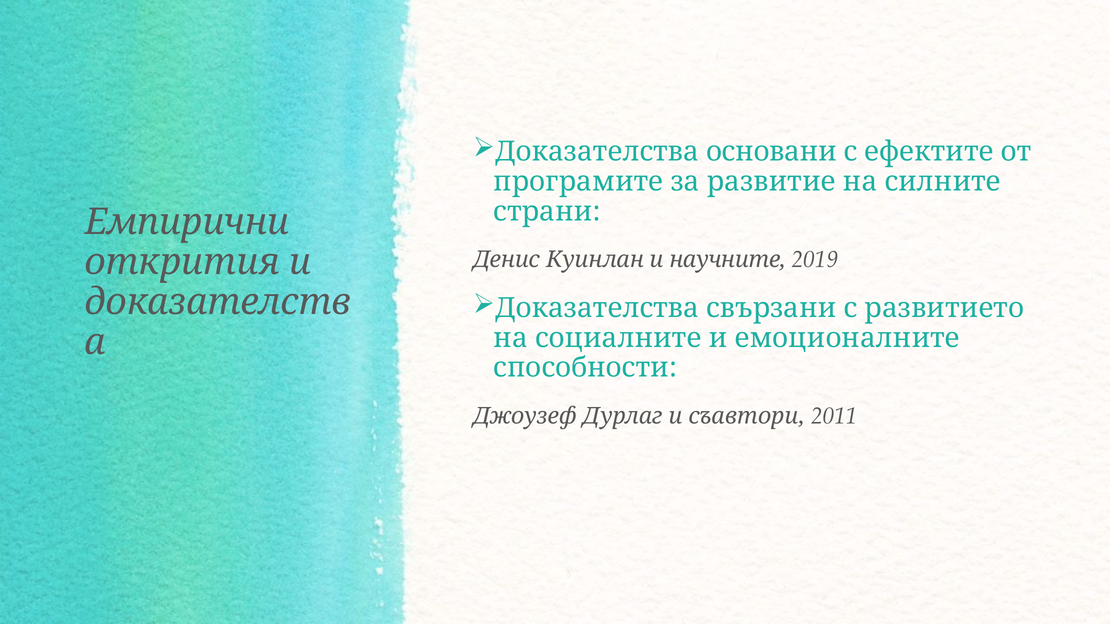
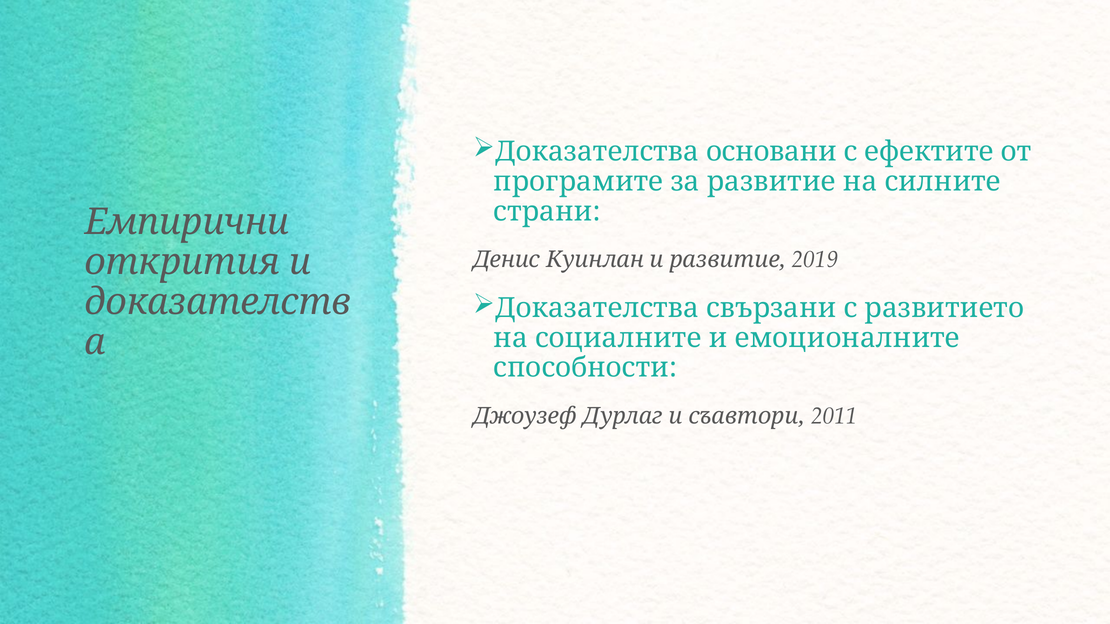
и научните: научните -> развитие
